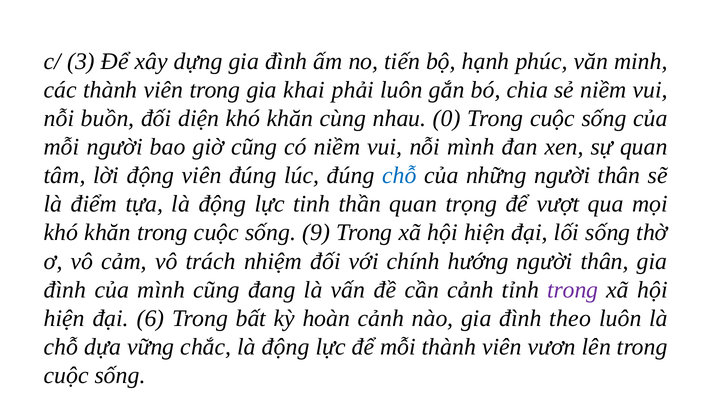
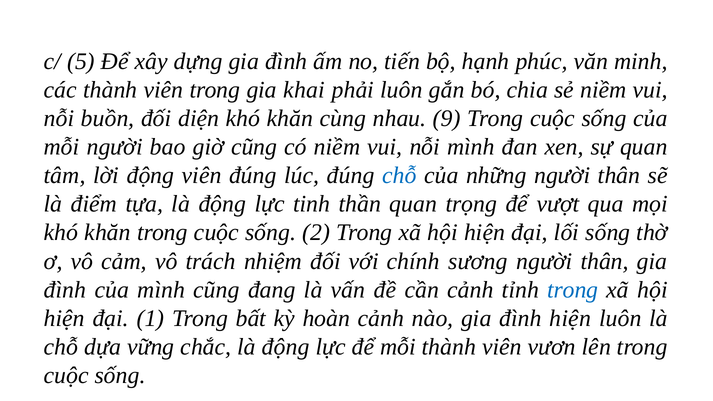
3: 3 -> 5
0: 0 -> 9
9: 9 -> 2
hướng: hướng -> sương
trong at (573, 290) colour: purple -> blue
6: 6 -> 1
đình theo: theo -> hiện
